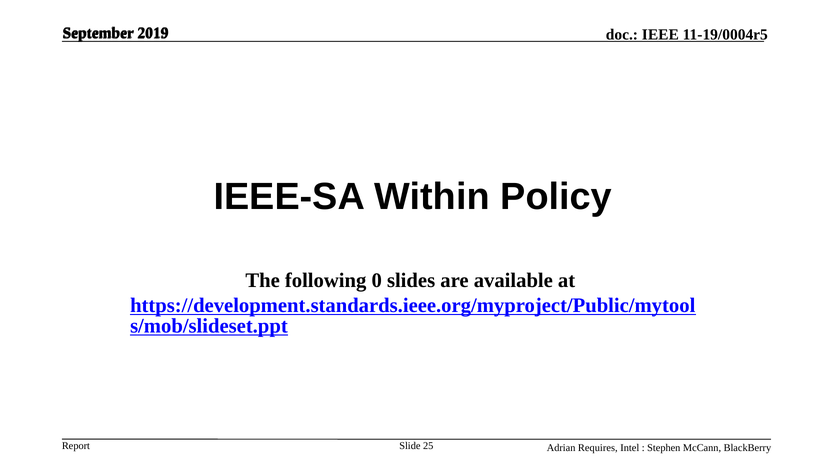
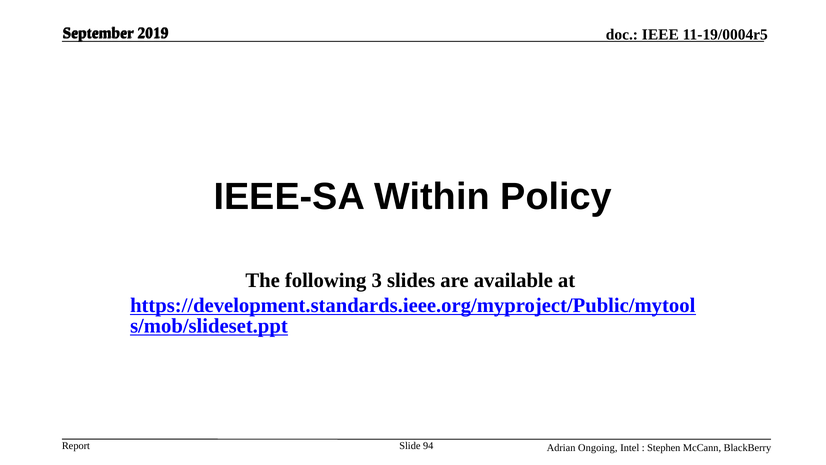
0: 0 -> 3
25: 25 -> 94
Requires: Requires -> Ongoing
